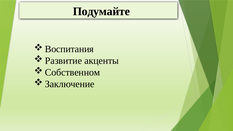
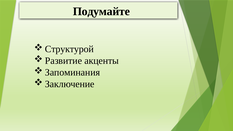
Воспитания: Воспитания -> Структурой
Собственном: Собственном -> Запоминания
